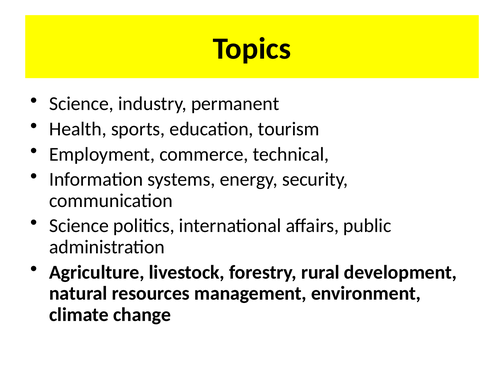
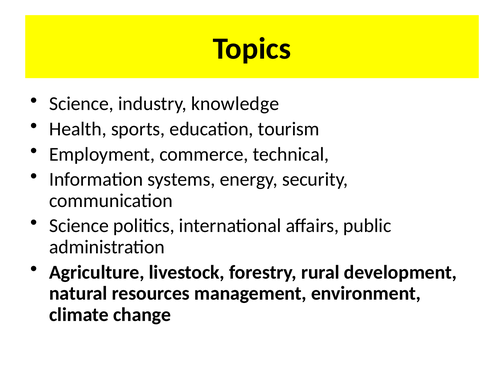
permanent: permanent -> knowledge
